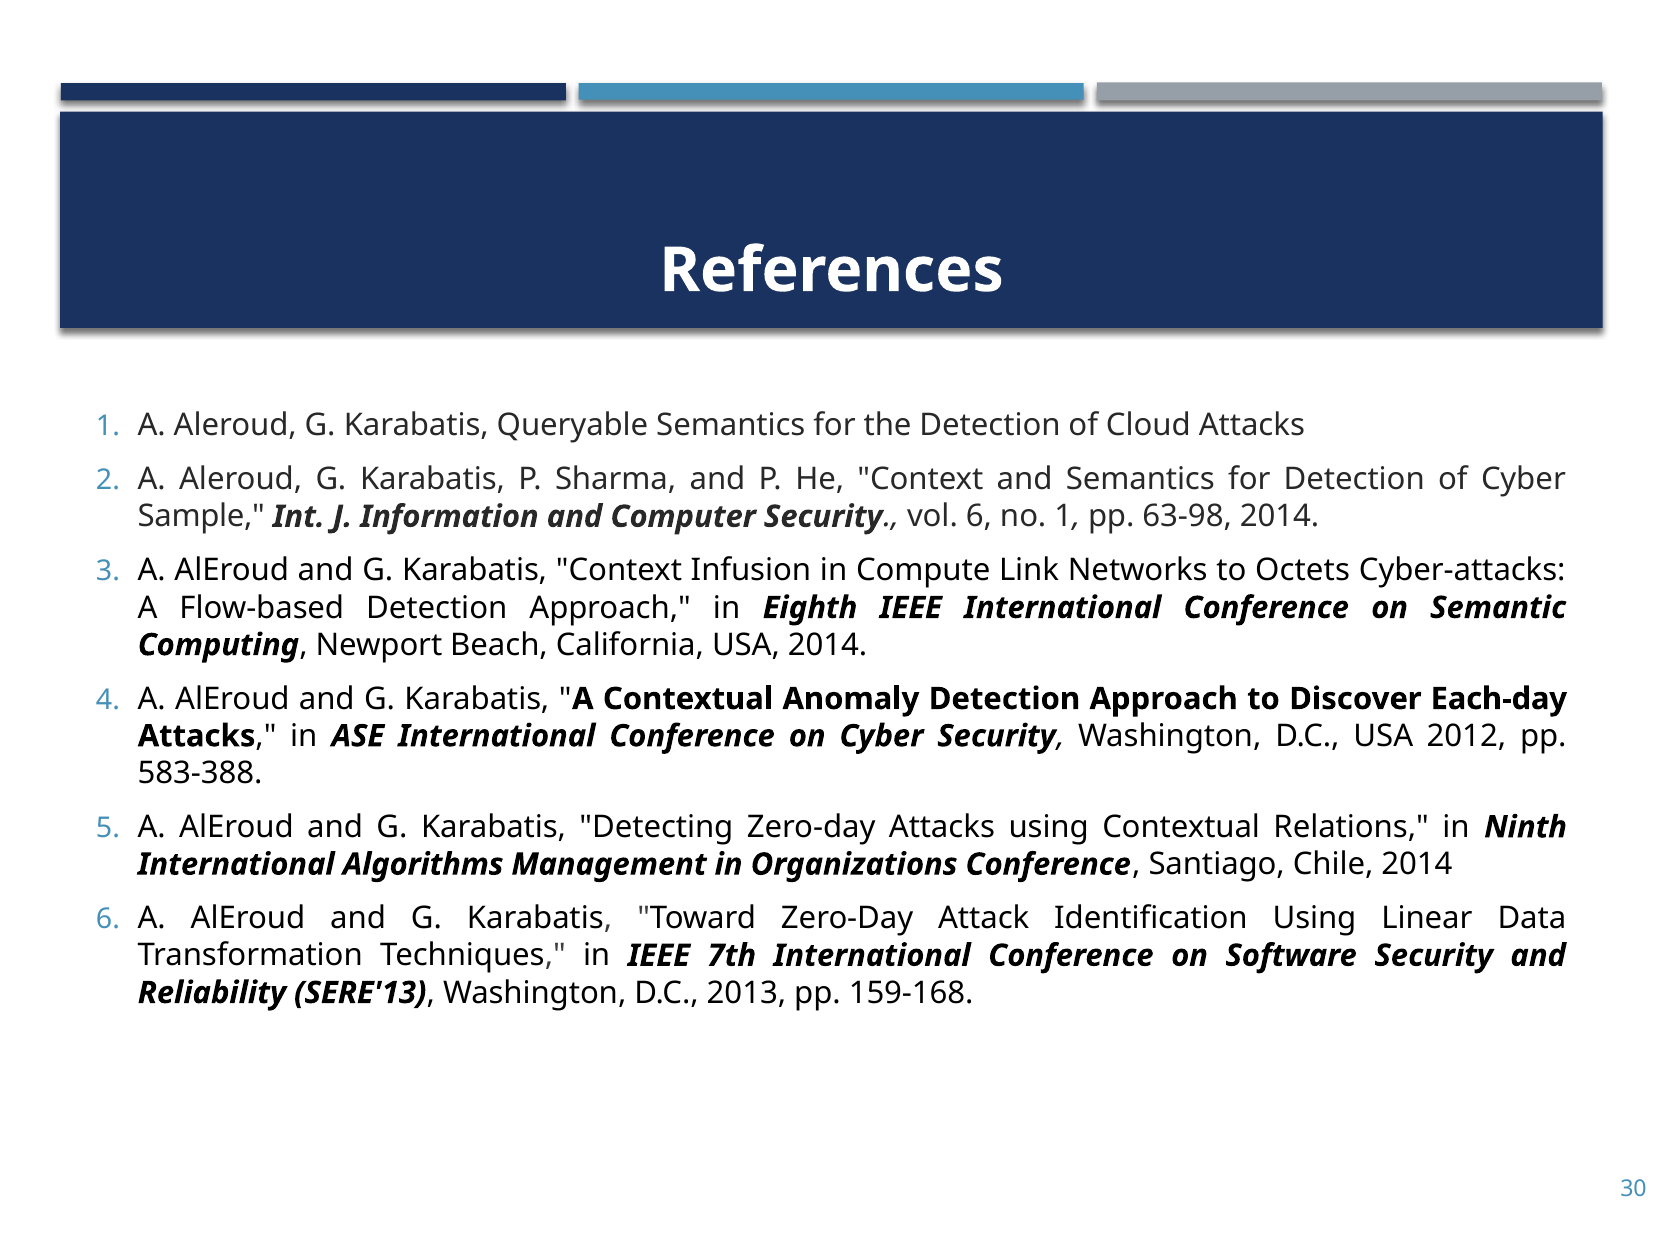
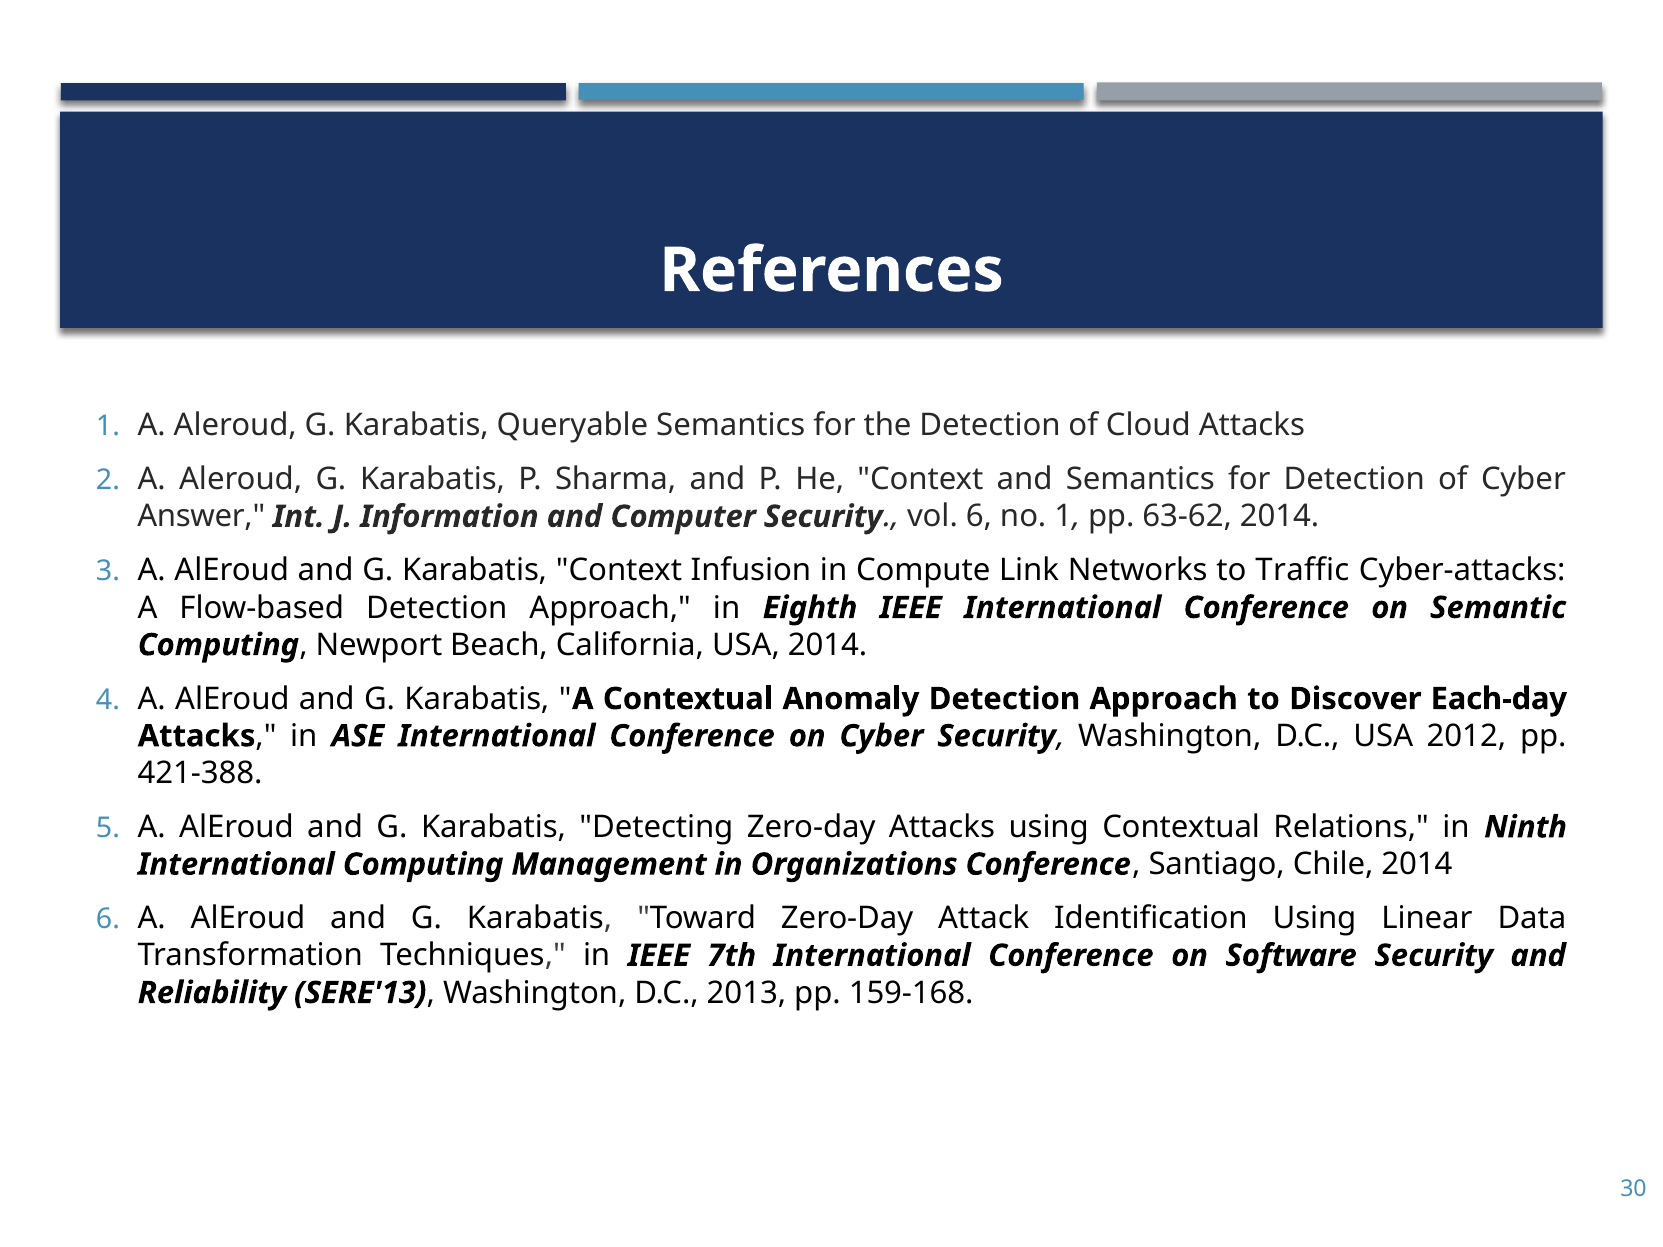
Sample: Sample -> Answer
63-98: 63-98 -> 63-62
Octets: Octets -> Traffic
583-388: 583-388 -> 421-388
International Algorithms: Algorithms -> Computing
